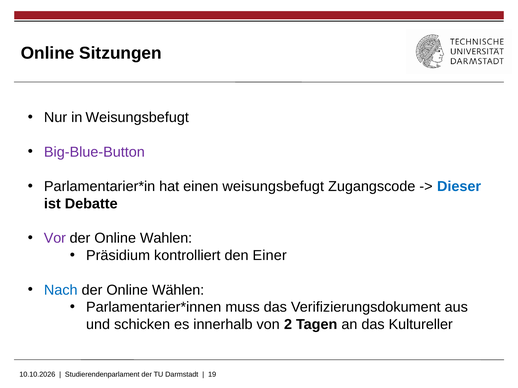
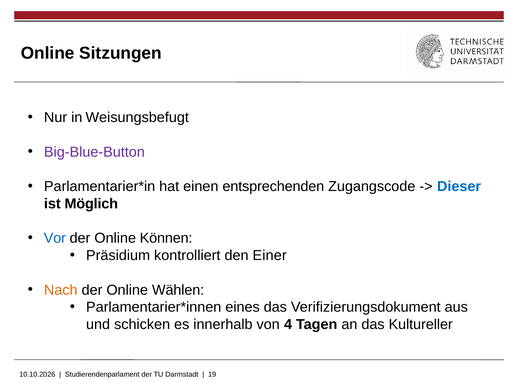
einen weisungsbefugt: weisungsbefugt -> entsprechenden
Debatte: Debatte -> Möglich
Vor colour: purple -> blue
Wahlen: Wahlen -> Können
Nach colour: blue -> orange
muss: muss -> eines
2: 2 -> 4
